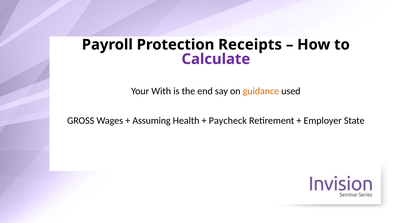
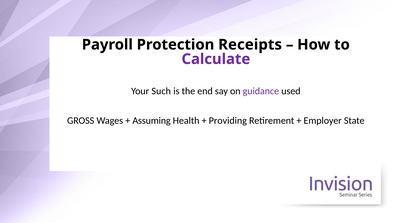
With: With -> Such
guidance colour: orange -> purple
Paycheck: Paycheck -> Providing
